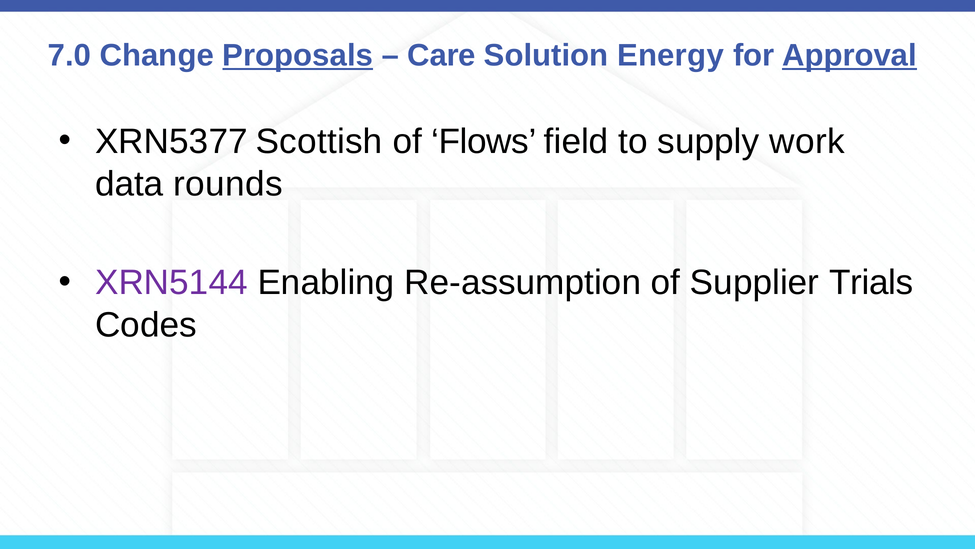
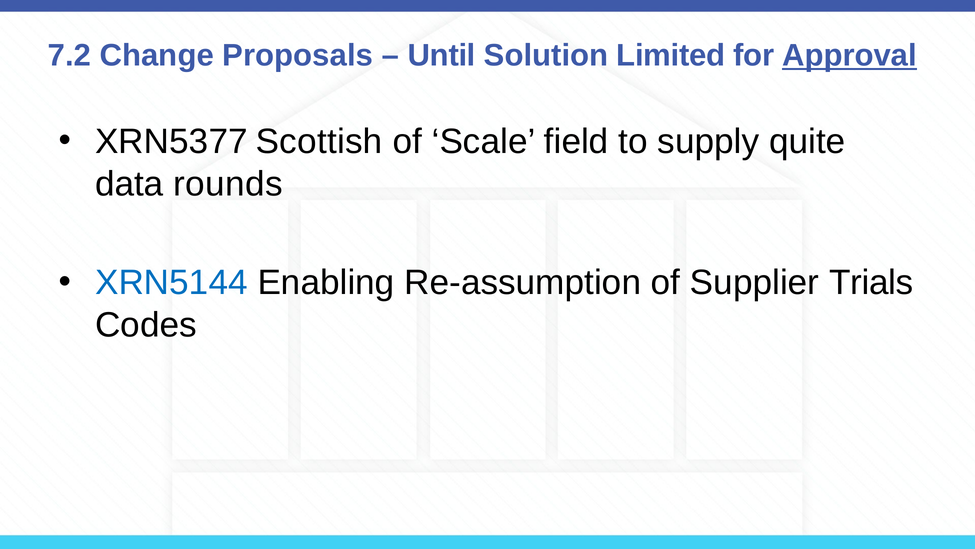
7.0: 7.0 -> 7.2
Proposals underline: present -> none
Care: Care -> Until
Energy: Energy -> Limited
Flows: Flows -> Scale
work: work -> quite
XRN5144 colour: purple -> blue
